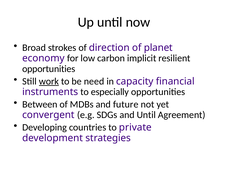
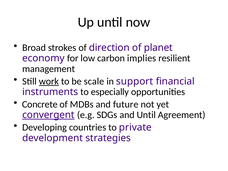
implicit: implicit -> implies
opportunities at (49, 69): opportunities -> management
need: need -> scale
capacity: capacity -> support
Between: Between -> Concrete
convergent underline: none -> present
